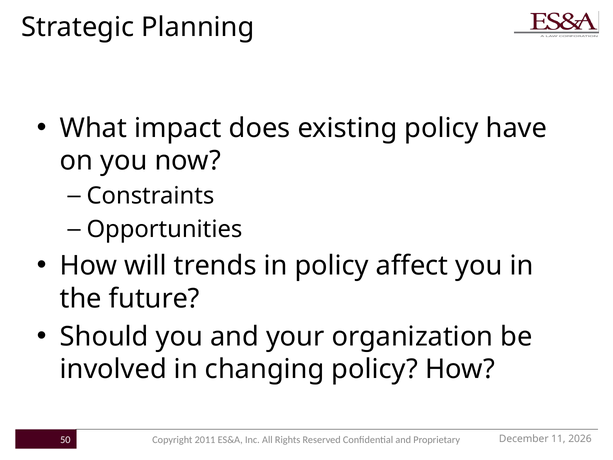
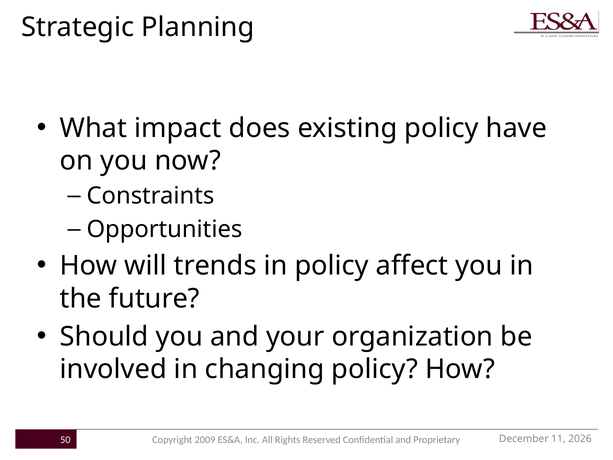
2011: 2011 -> 2009
